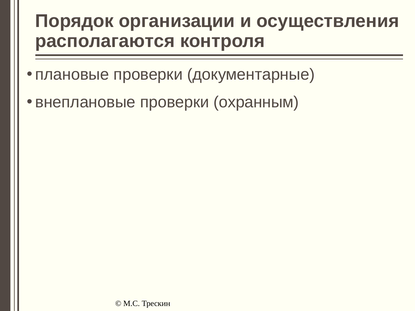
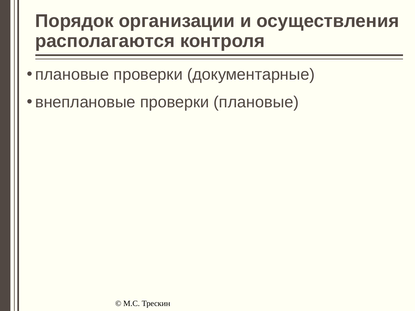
проверки охранным: охранным -> плановые
